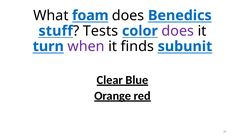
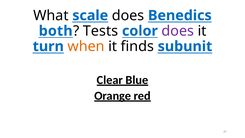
foam: foam -> scale
stuff: stuff -> both
when colour: purple -> orange
